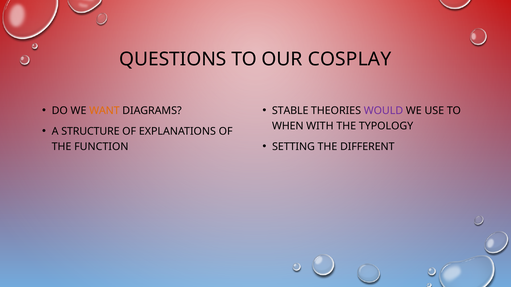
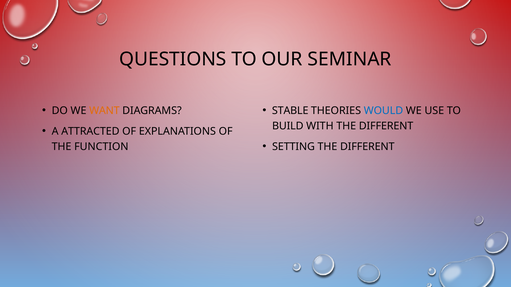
COSPLAY: COSPLAY -> SEMINAR
WOULD colour: purple -> blue
WHEN: WHEN -> BUILD
WITH THE TYPOLOGY: TYPOLOGY -> DIFFERENT
STRUCTURE: STRUCTURE -> ATTRACTED
